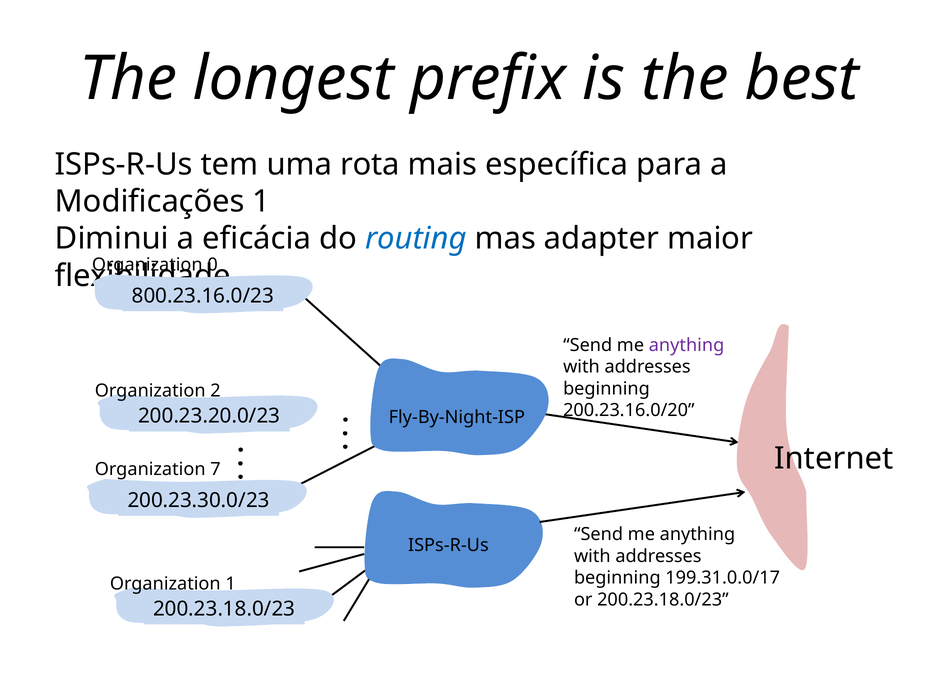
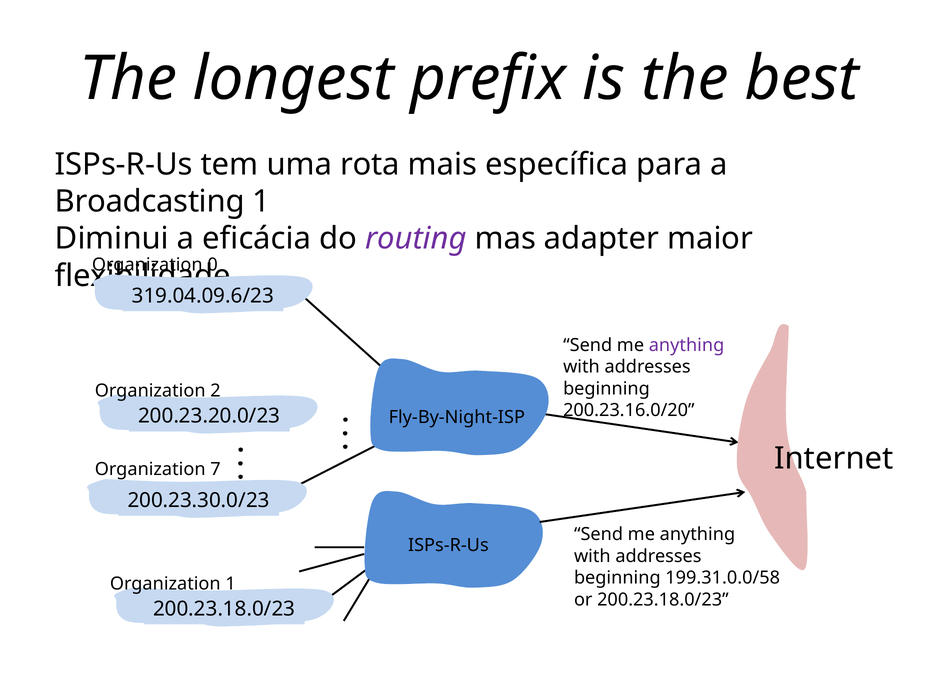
Modificações: Modificações -> Broadcasting
routing colour: blue -> purple
800.23.16.0/23: 800.23.16.0/23 -> 319.04.09.6/23
199.31.0.0/17: 199.31.0.0/17 -> 199.31.0.0/58
